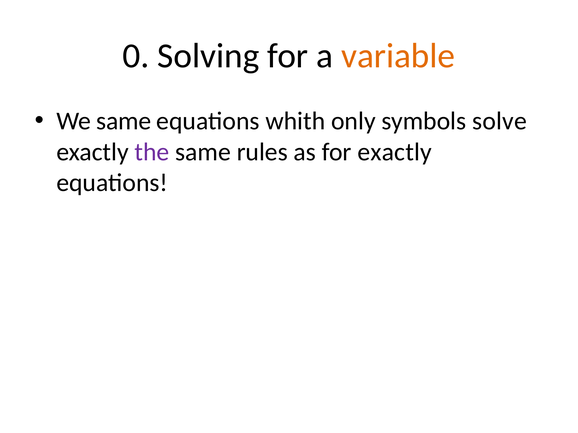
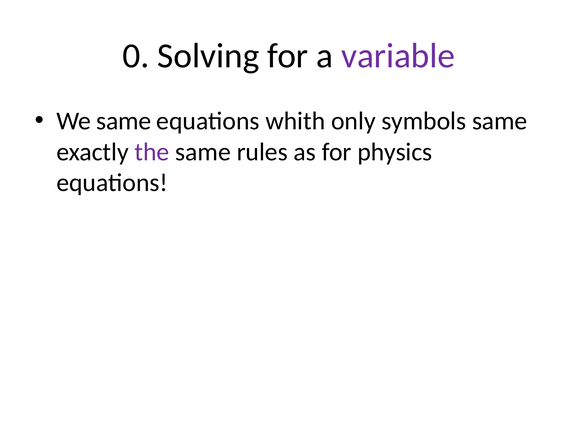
variable colour: orange -> purple
symbols solve: solve -> same
for exactly: exactly -> physics
